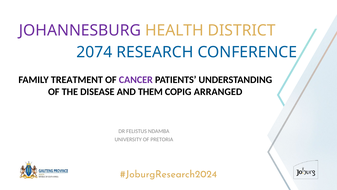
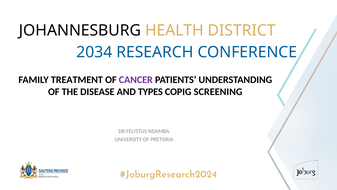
JOHANNESBURG colour: purple -> black
2074: 2074 -> 2034
THEM: THEM -> TYPES
ARRANGED: ARRANGED -> SCREENING
